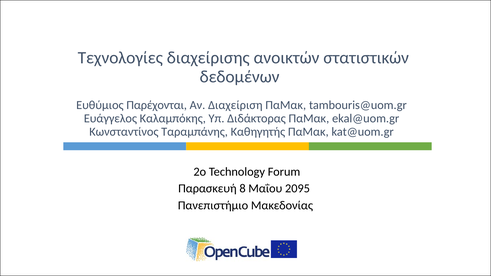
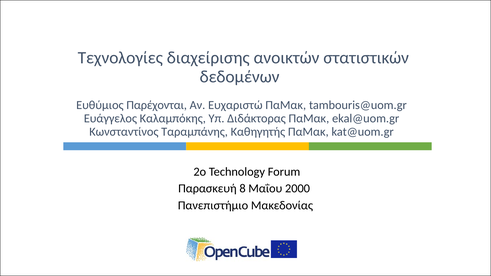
Διαχείριση: Διαχείριση -> Ευχαριστώ
2095: 2095 -> 2000
